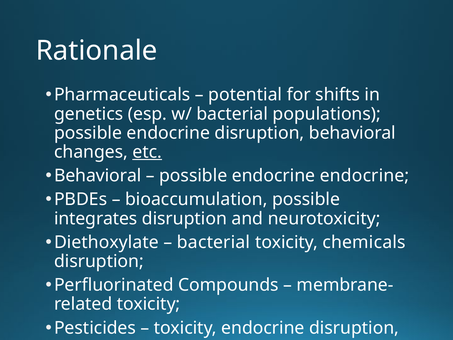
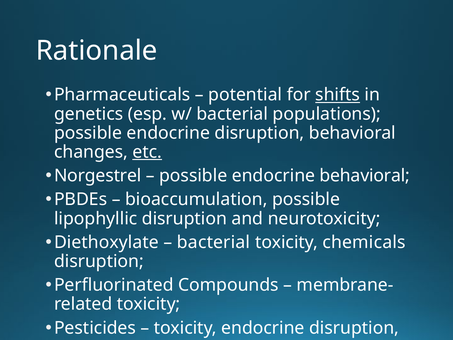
shifts underline: none -> present
Behavioral at (98, 176): Behavioral -> Norgestrel
endocrine endocrine: endocrine -> behavioral
integrates: integrates -> lipophyllic
